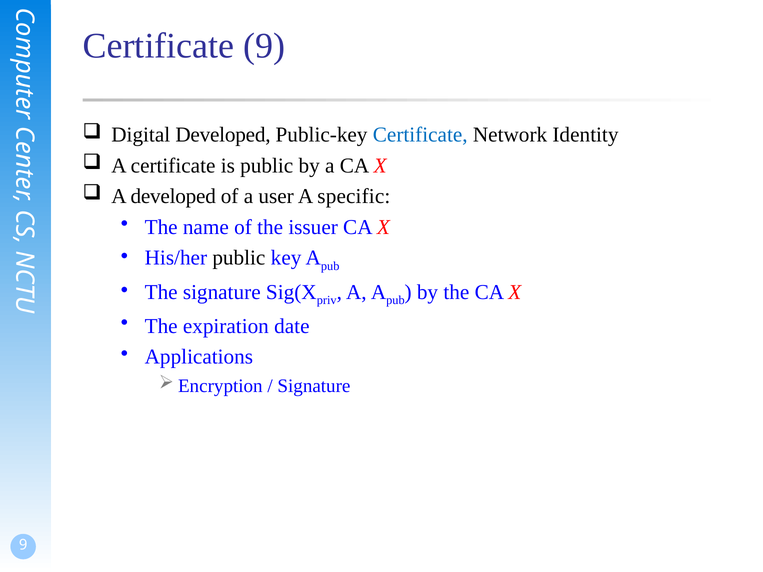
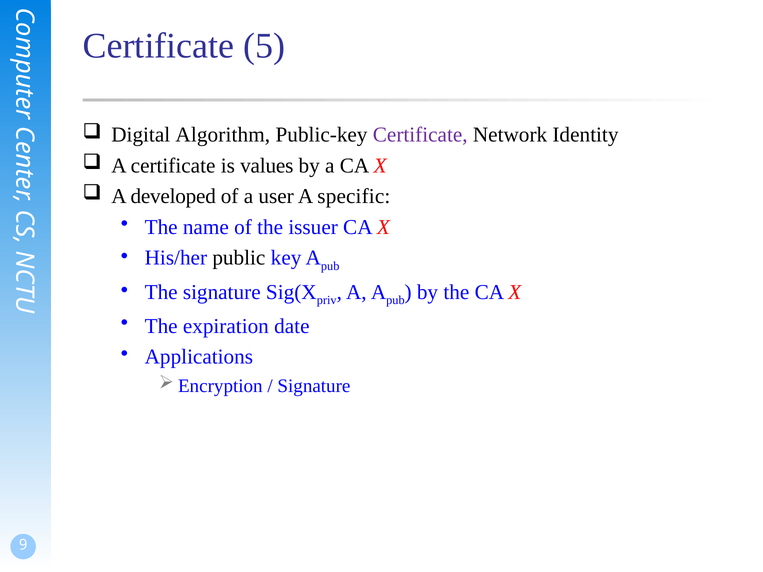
Certificate 9: 9 -> 5
Digital Developed: Developed -> Algorithm
Certificate at (420, 135) colour: blue -> purple
is public: public -> values
